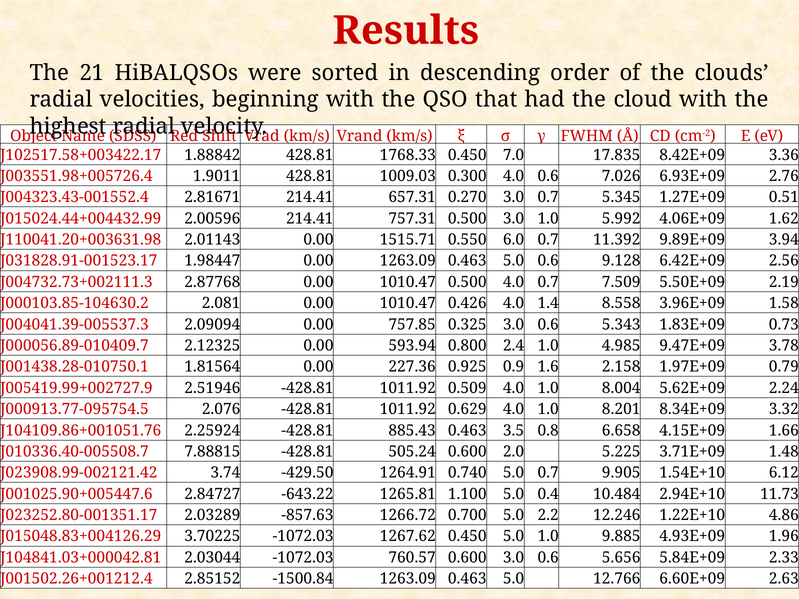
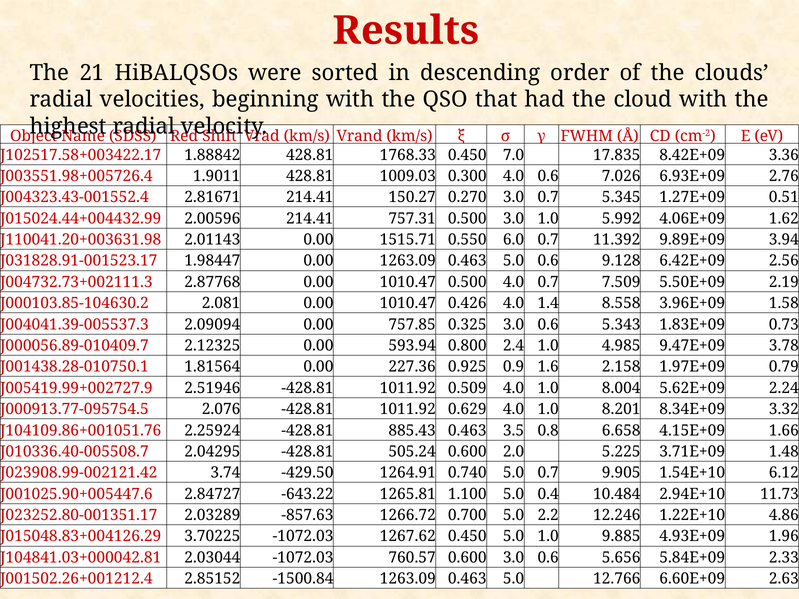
657.31: 657.31 -> 150.27
7.88815: 7.88815 -> 2.04295
